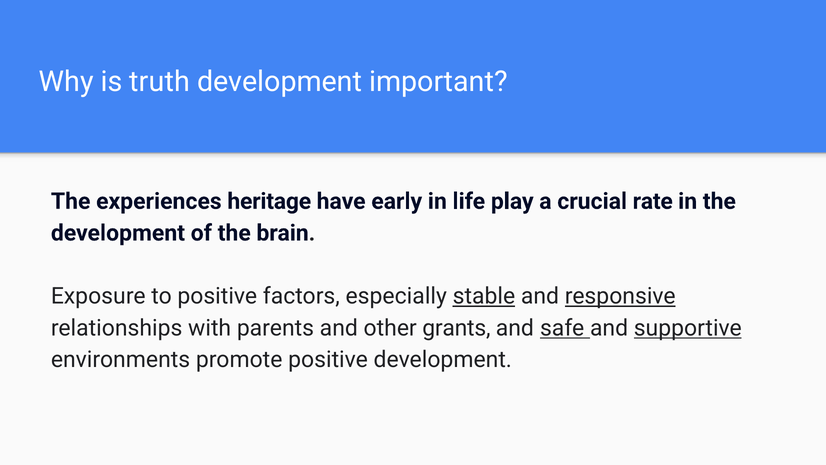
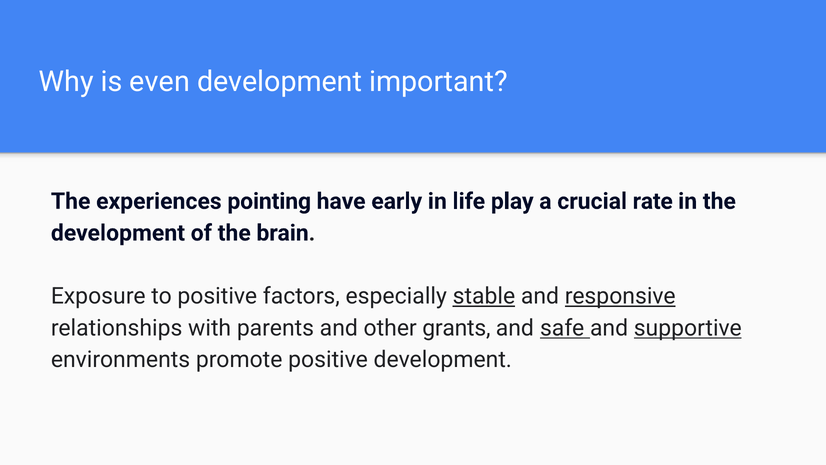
truth: truth -> even
heritage: heritage -> pointing
